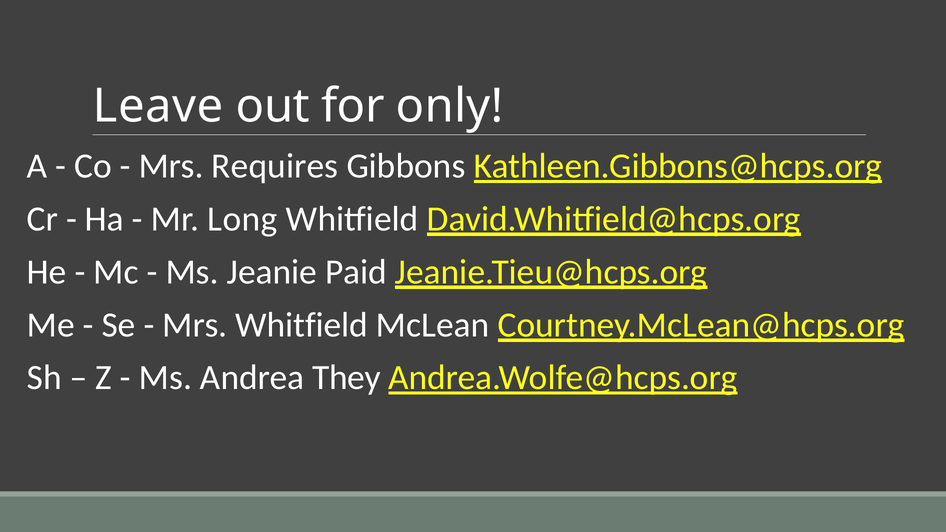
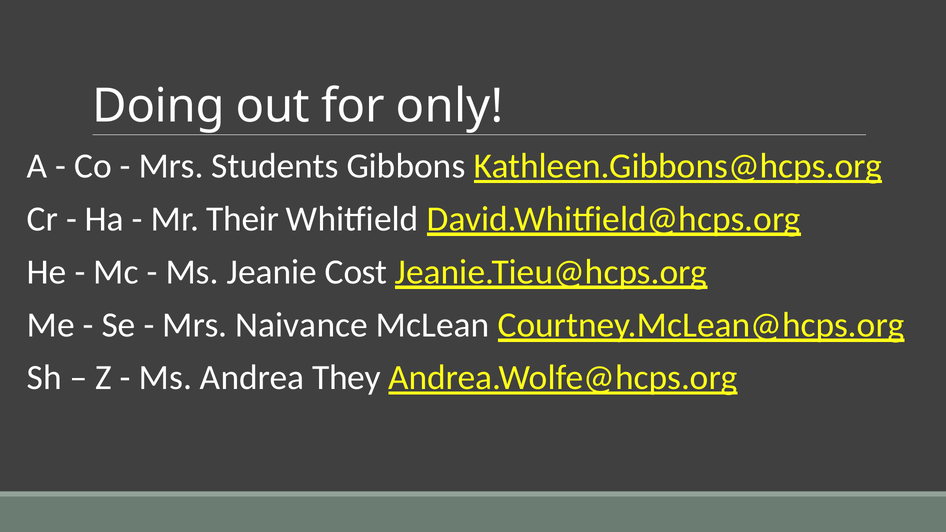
Leave: Leave -> Doing
Requires: Requires -> Students
Long: Long -> Their
Paid: Paid -> Cost
Mrs Whitfield: Whitfield -> Naivance
